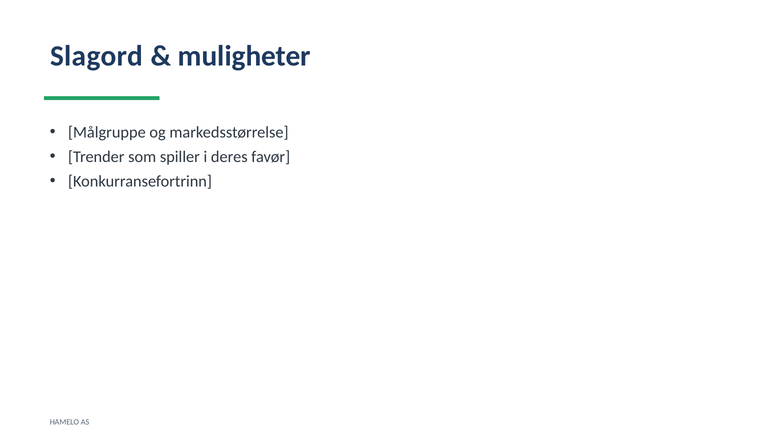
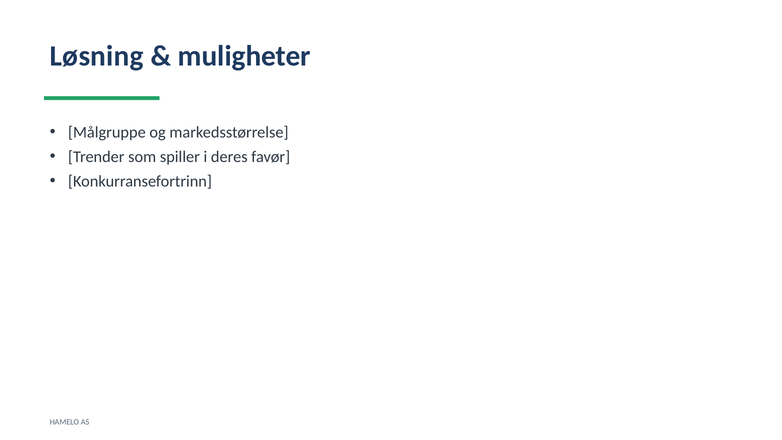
Slagord: Slagord -> Løsning
